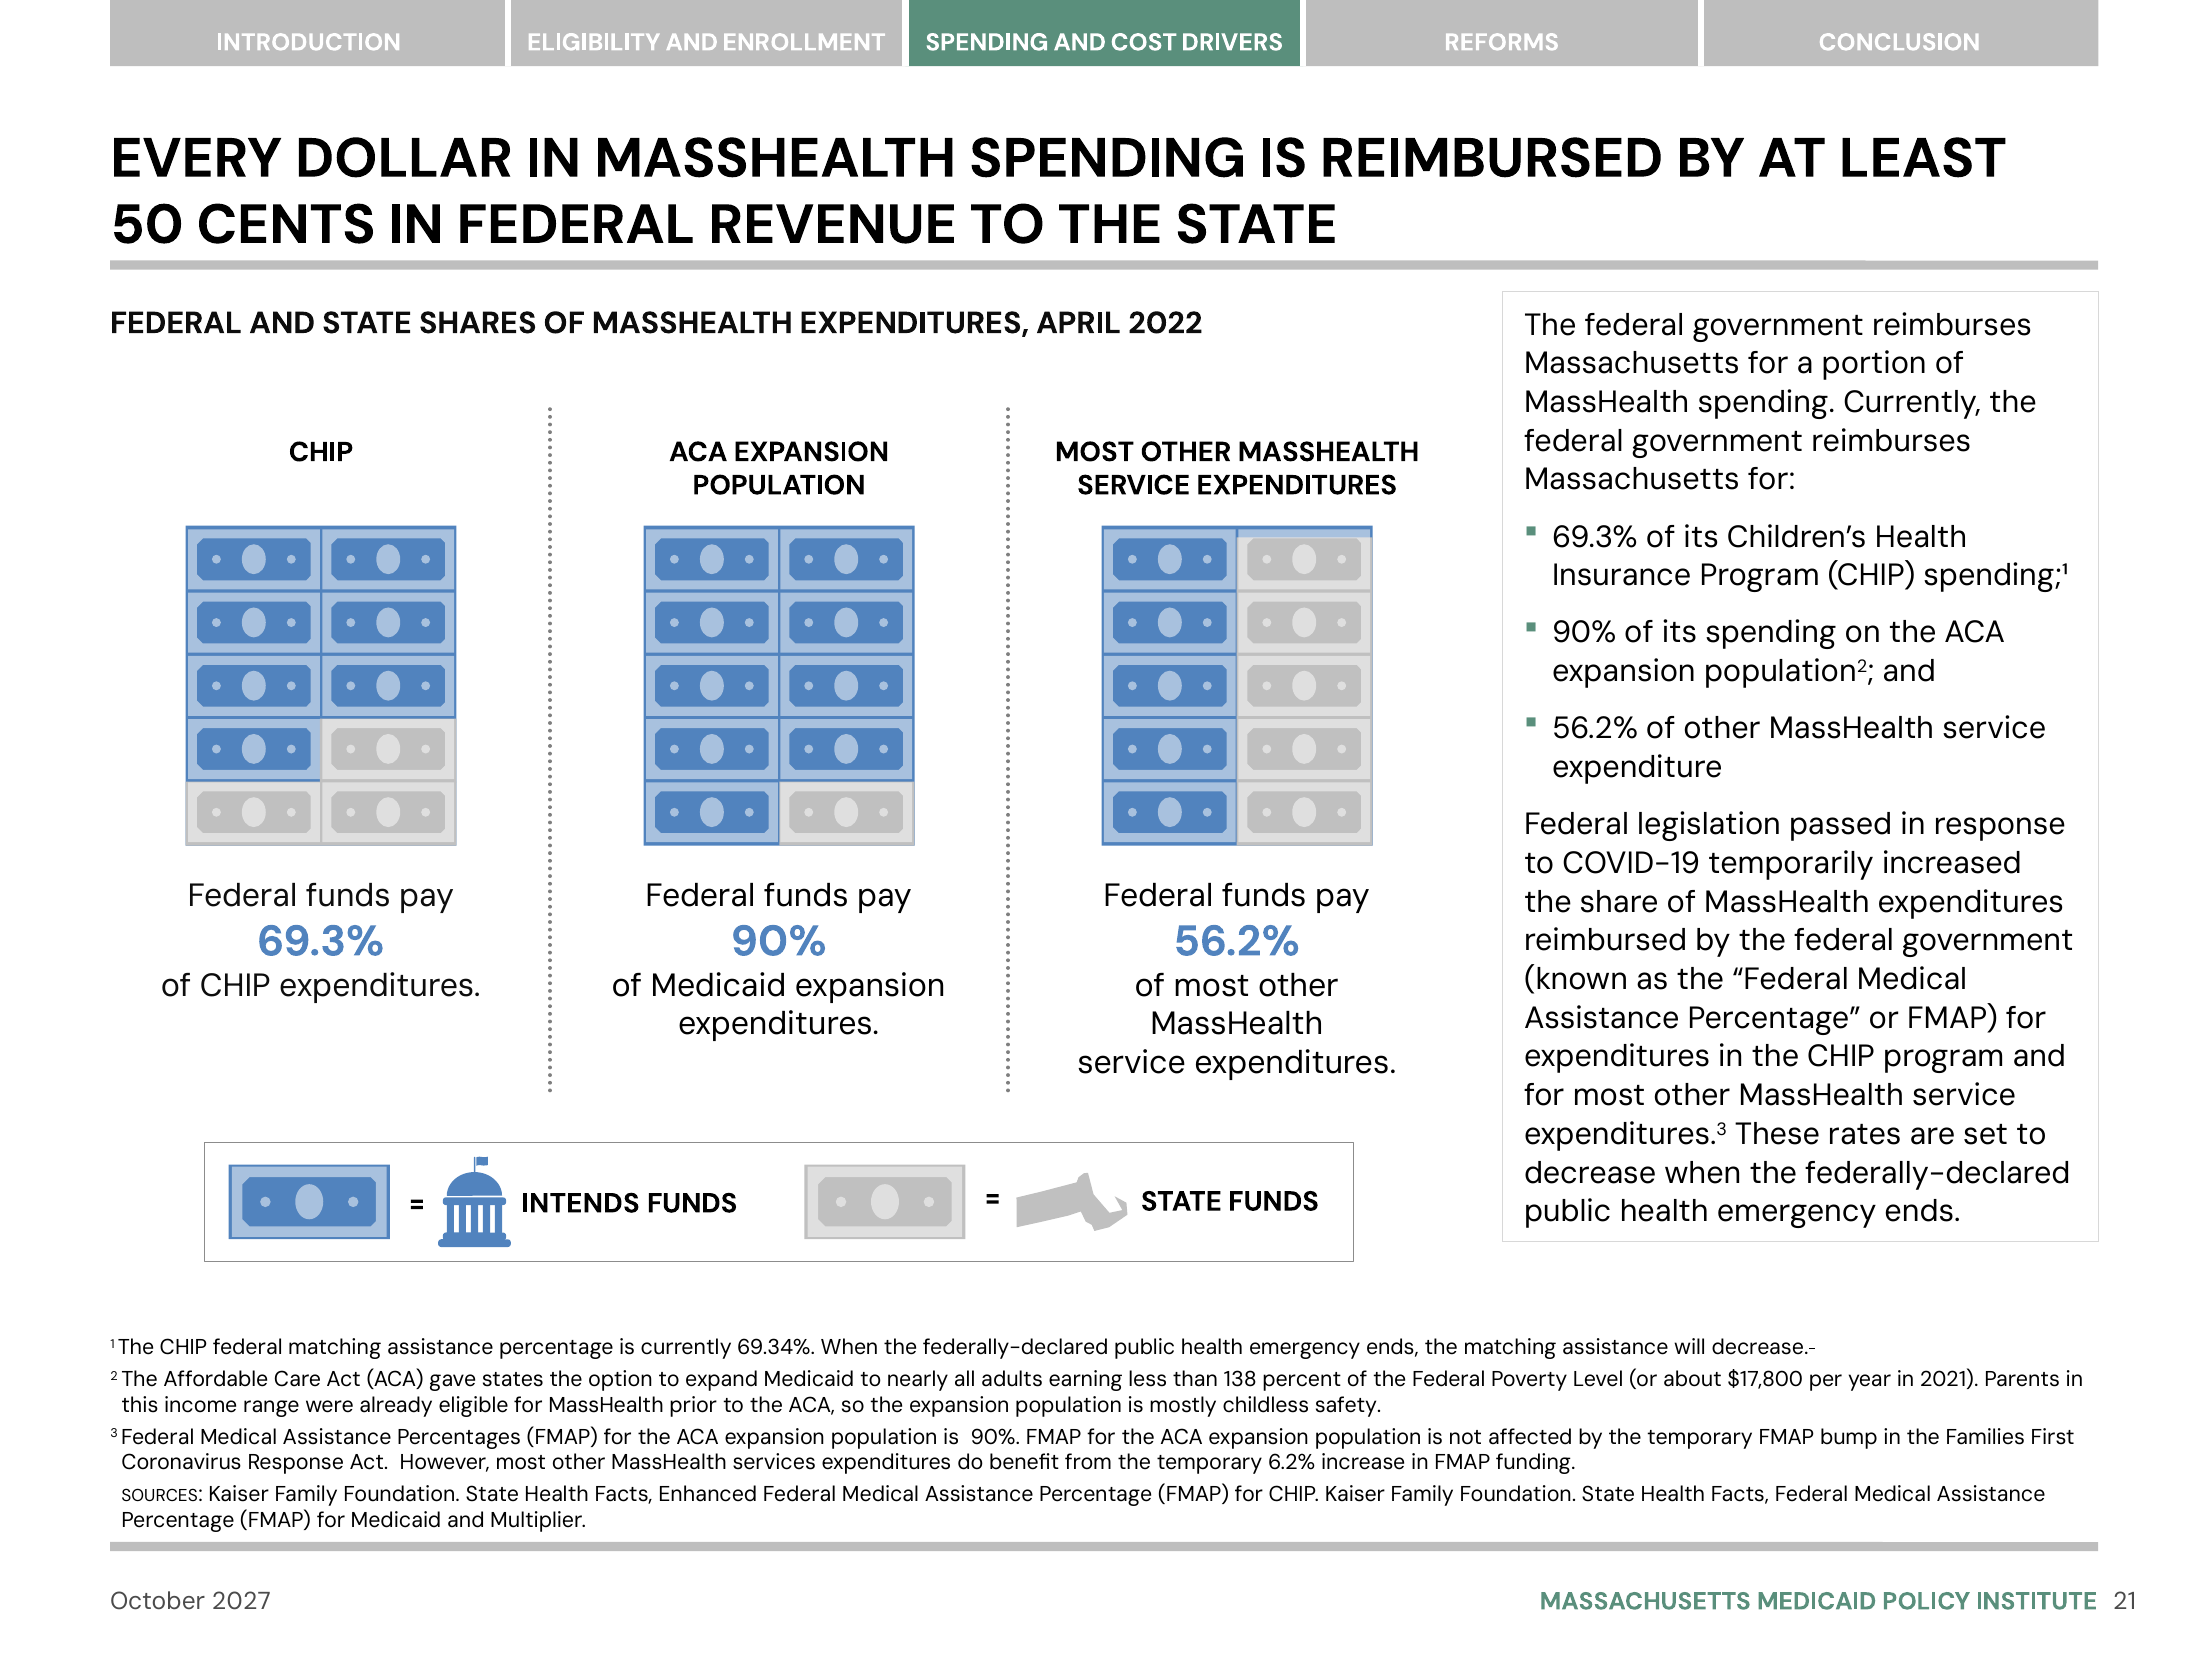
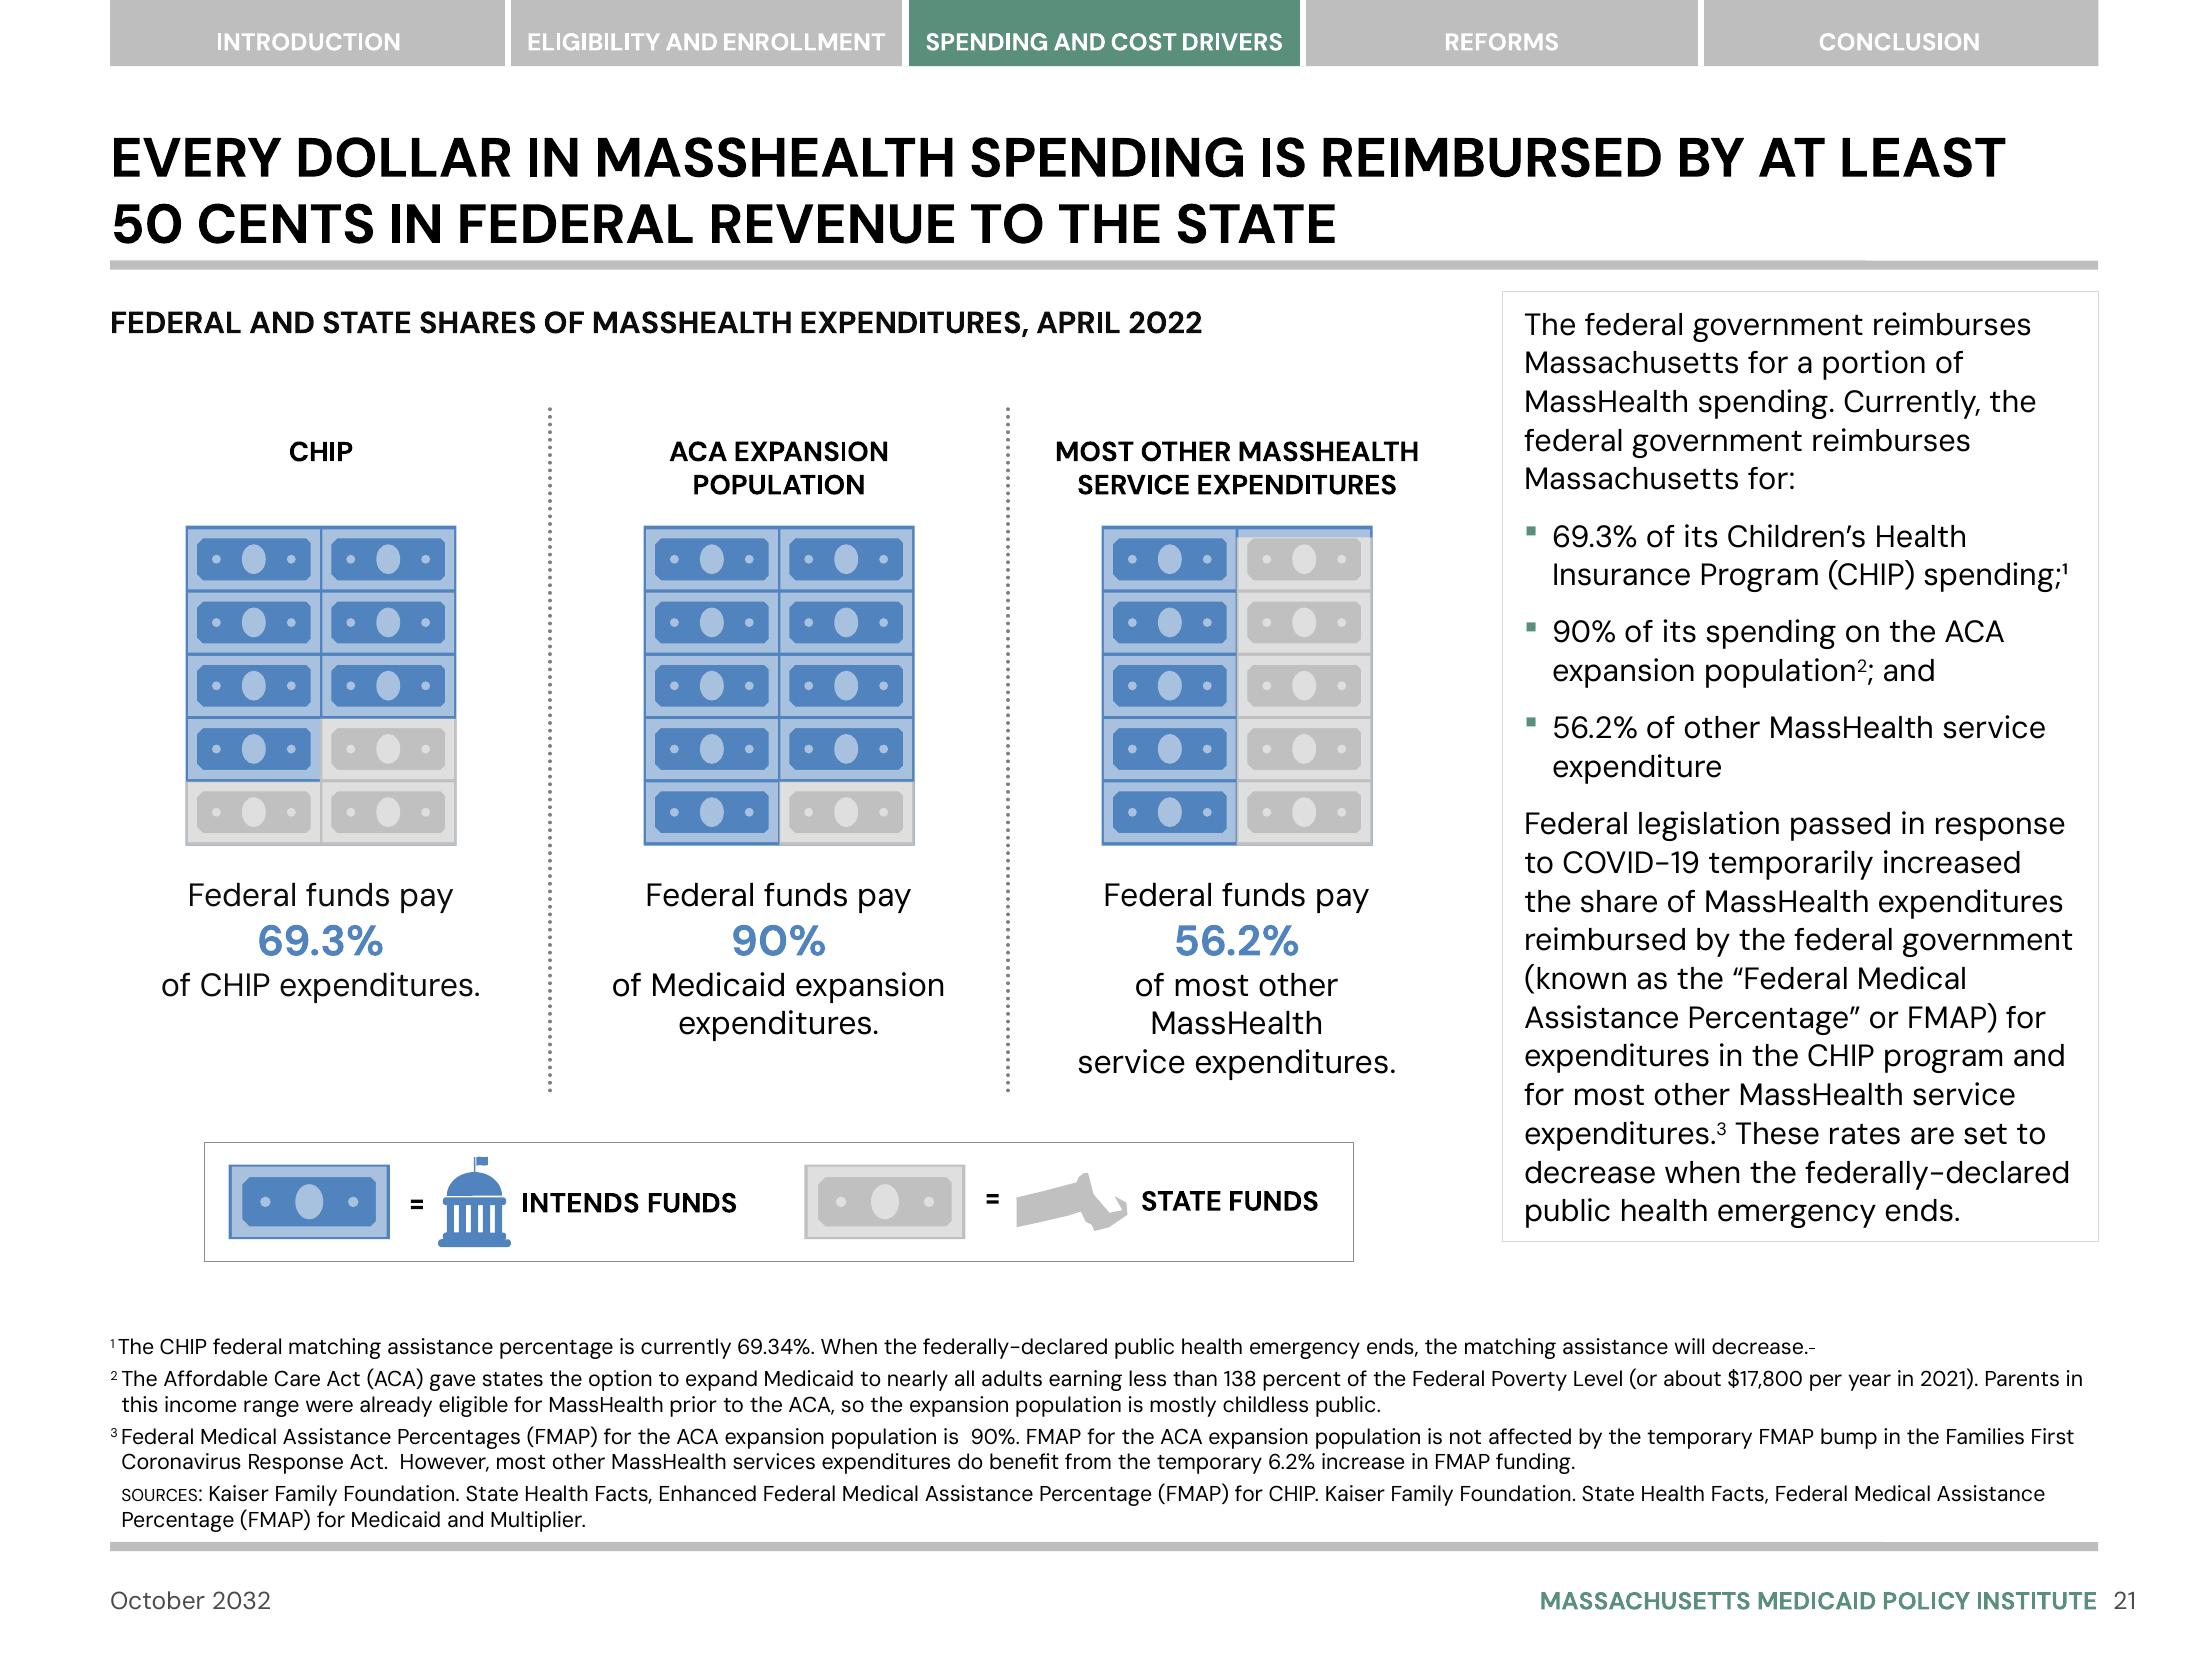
childless safety: safety -> public
2027: 2027 -> 2032
